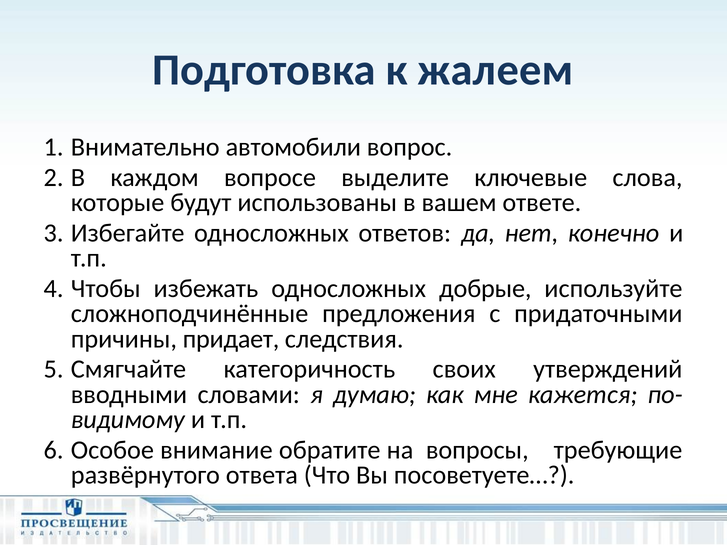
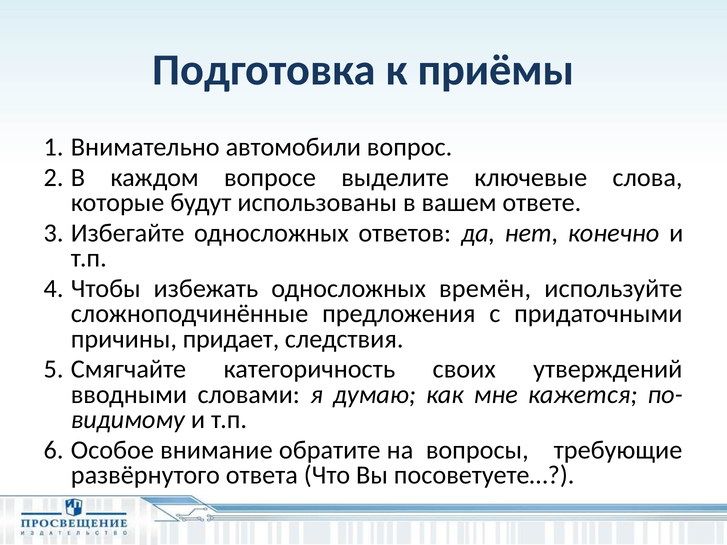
жалеем: жалеем -> приёмы
добрые: добрые -> времён
